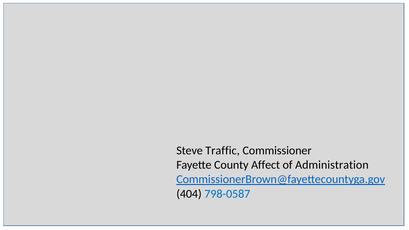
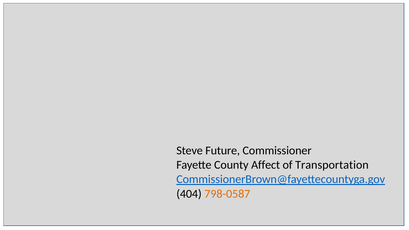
Traffic: Traffic -> Future
Administration: Administration -> Transportation
798-0587 colour: blue -> orange
